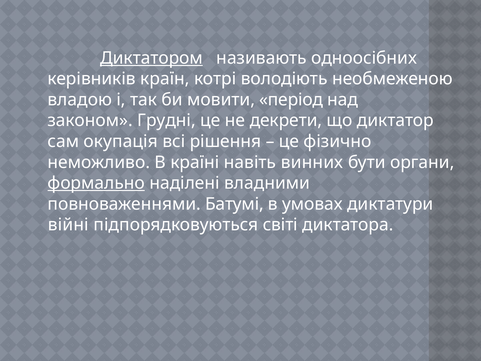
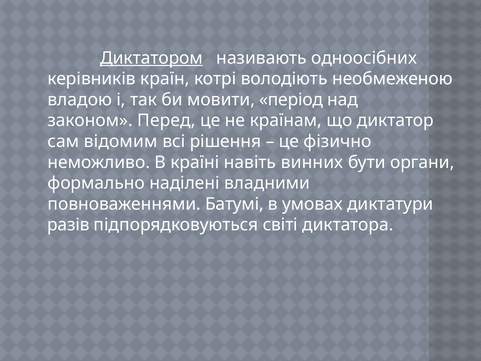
Грудні: Грудні -> Перед
декрети: декрети -> країнам
окупація: окупація -> відомим
формально underline: present -> none
війні: війні -> разів
